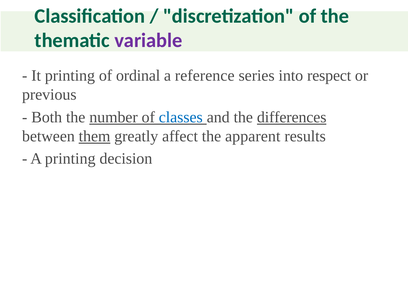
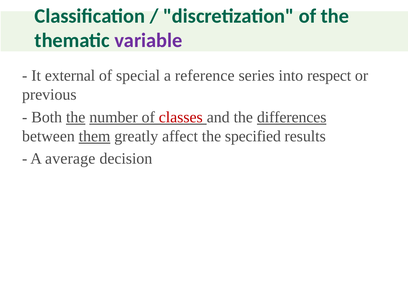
It printing: printing -> external
ordinal: ordinal -> special
the at (76, 117) underline: none -> present
classes colour: blue -> red
apparent: apparent -> specified
A printing: printing -> average
